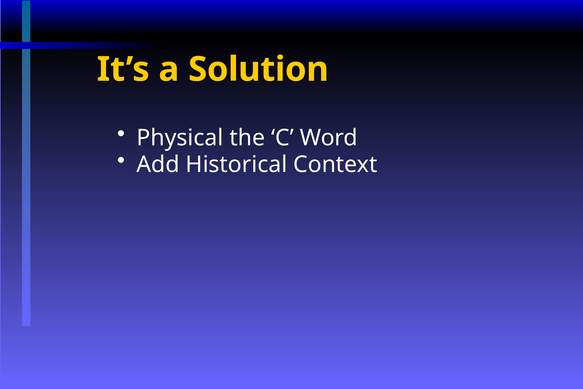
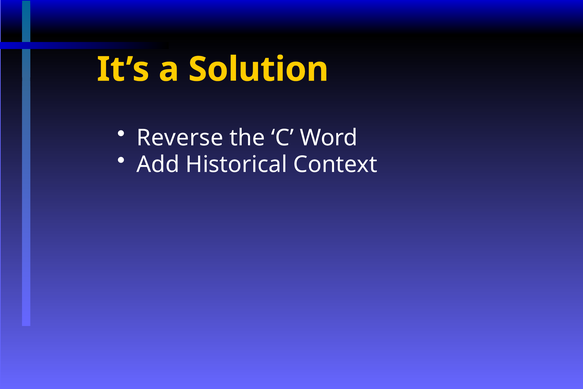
Physical: Physical -> Reverse
